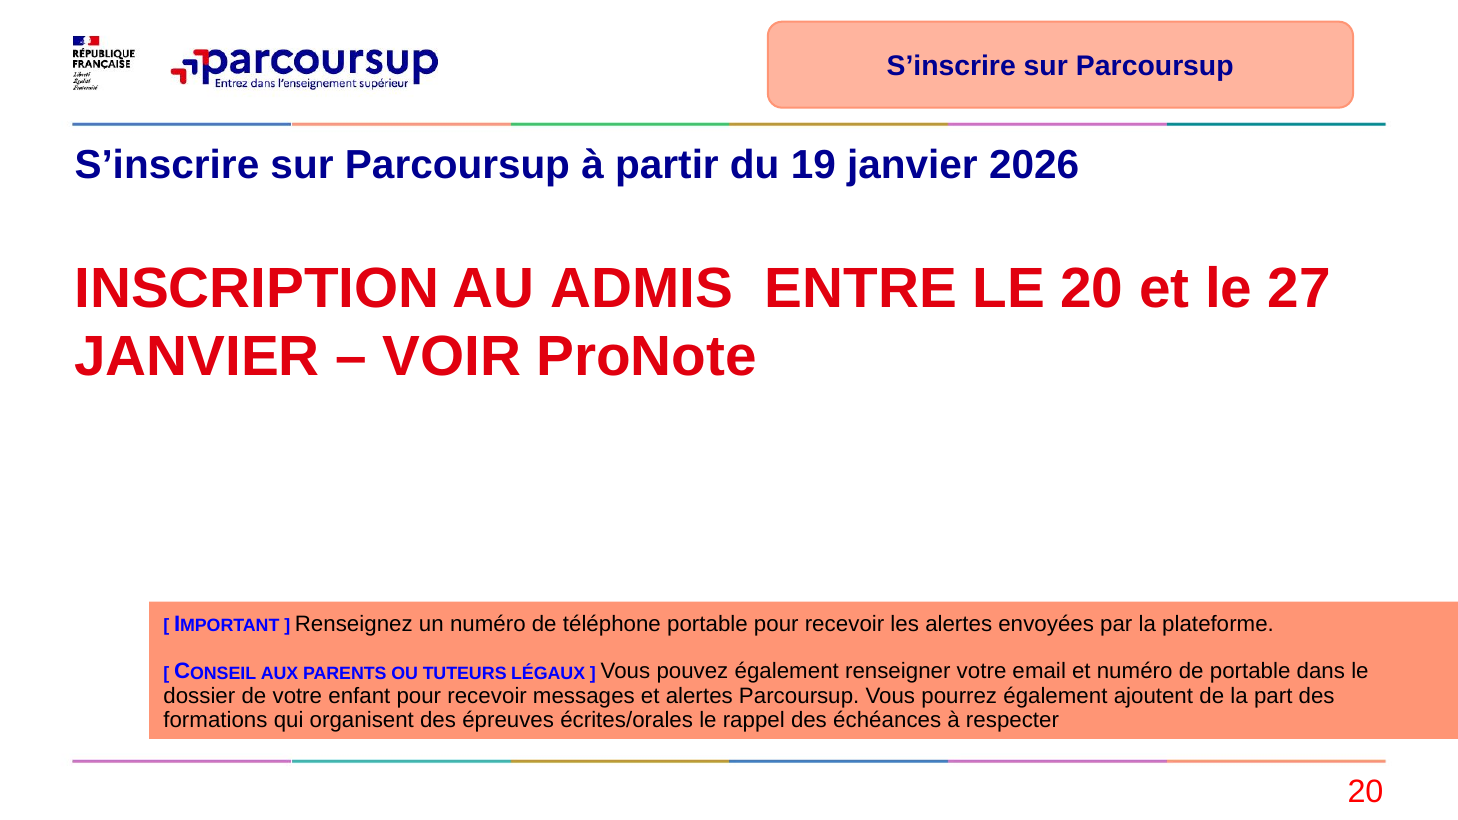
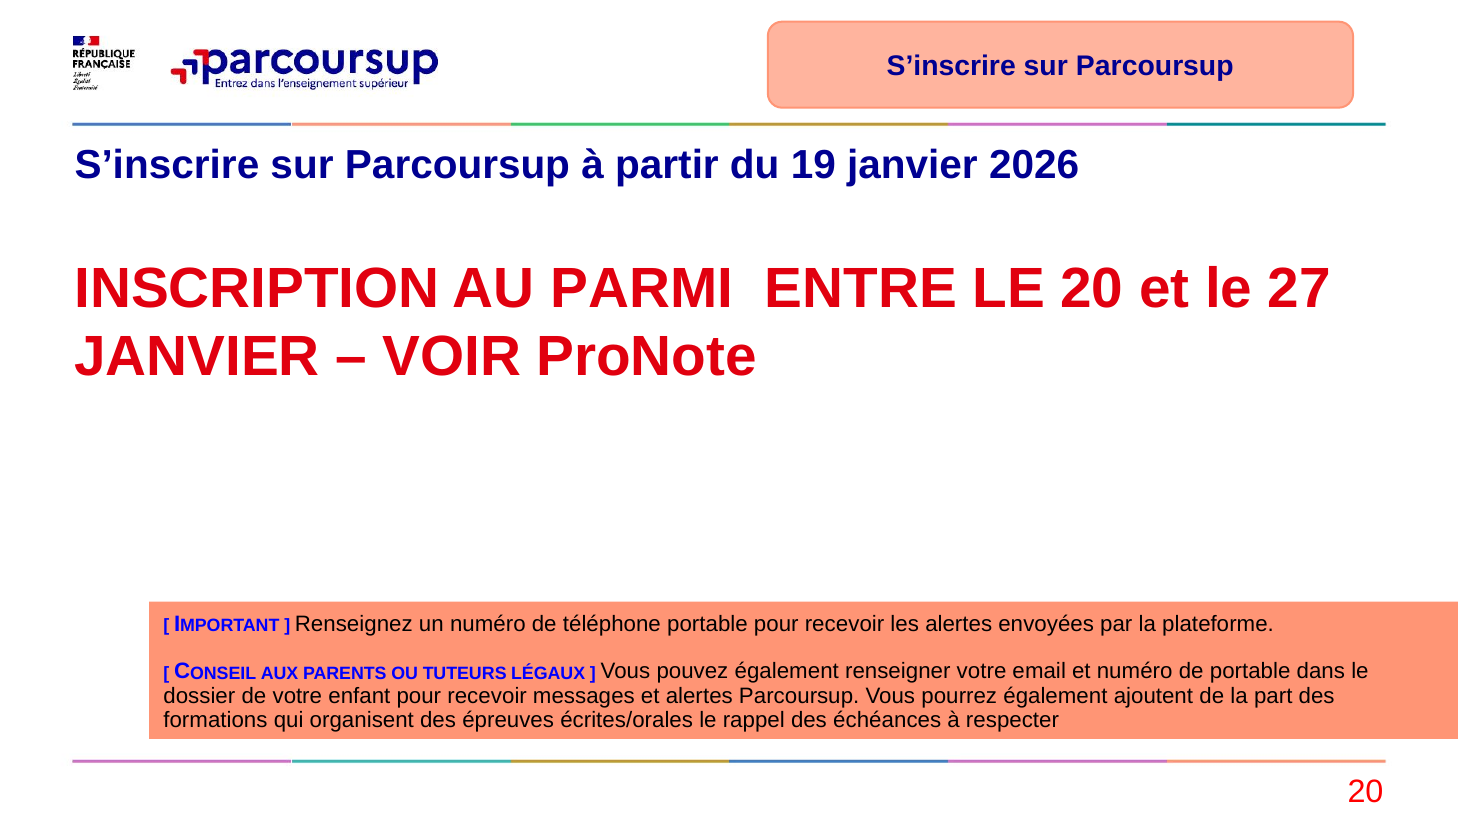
ADMIS: ADMIS -> PARMI
